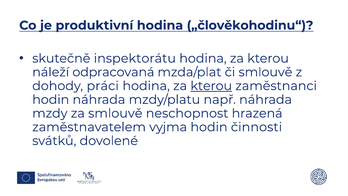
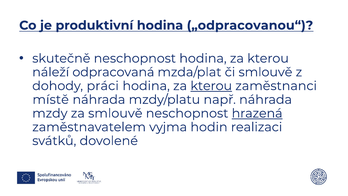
„člověkohodinu“: „člověkohodinu“ -> „odpracovanou“
skutečně inspektorátu: inspektorátu -> neschopnost
hodin at (51, 99): hodin -> místě
hrazená underline: none -> present
činnosti: činnosti -> realizaci
